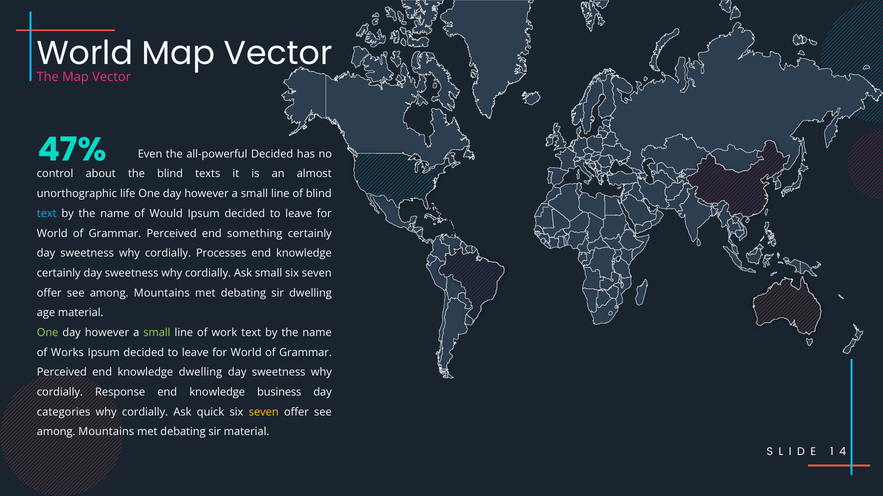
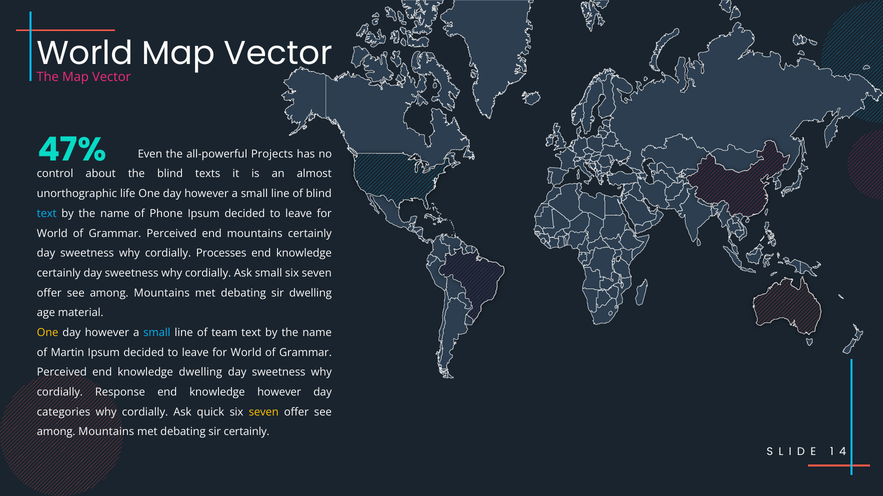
all-powerful Decided: Decided -> Projects
Would: Would -> Phone
end something: something -> mountains
One at (48, 333) colour: light green -> yellow
small at (157, 333) colour: light green -> light blue
work: work -> team
Works: Works -> Martin
knowledge business: business -> however
sir material: material -> certainly
